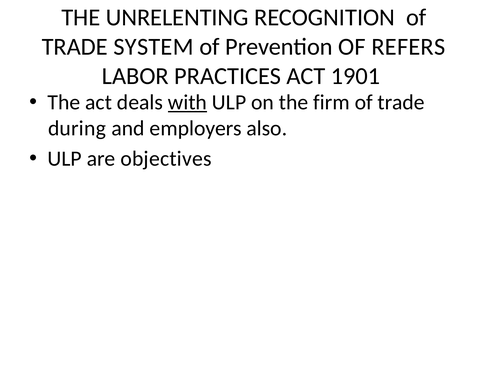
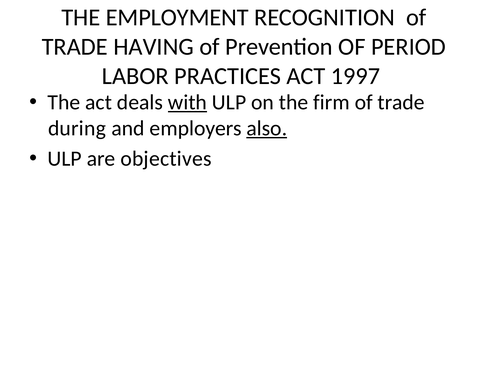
UNRELENTING: UNRELENTING -> EMPLOYMENT
SYSTEM: SYSTEM -> HAVING
REFERS: REFERS -> PERIOD
1901: 1901 -> 1997
also underline: none -> present
